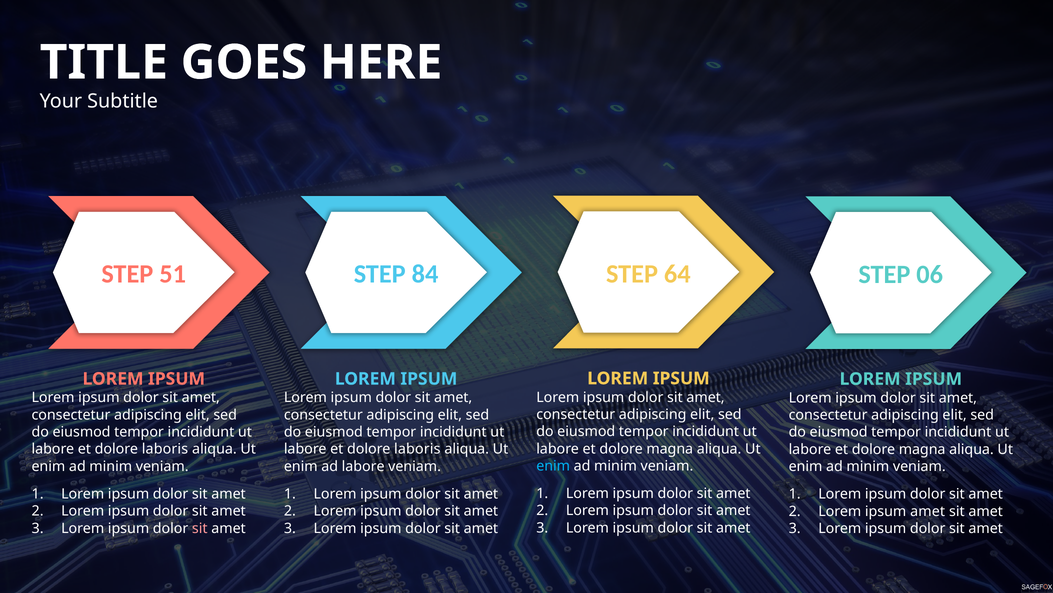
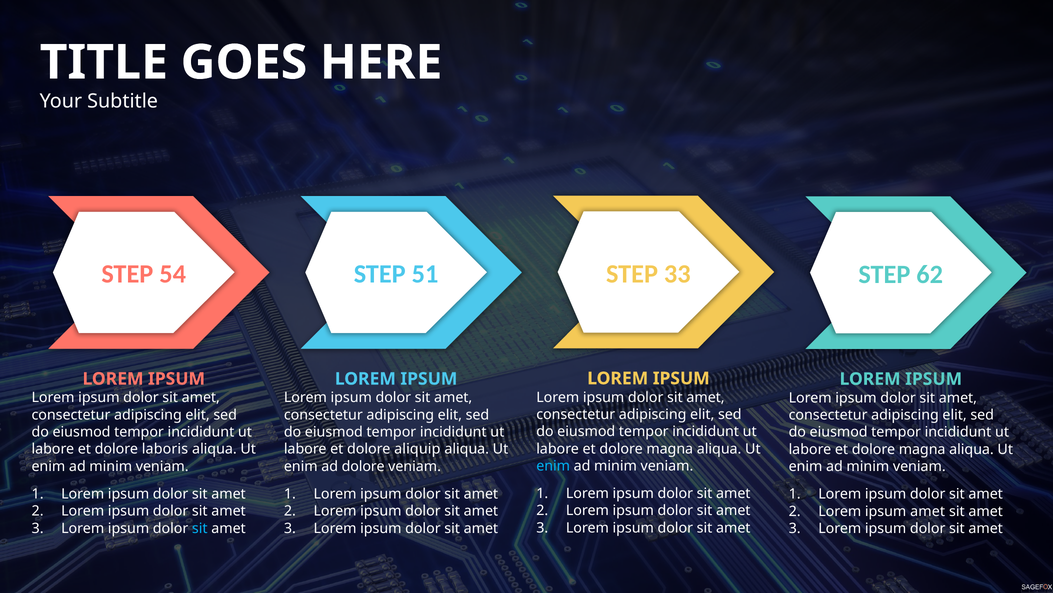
64: 64 -> 33
51: 51 -> 54
84: 84 -> 51
06: 06 -> 62
laboris at (417, 449): laboris -> aliquip
ad labore: labore -> dolore
sit at (200, 528) colour: pink -> light blue
